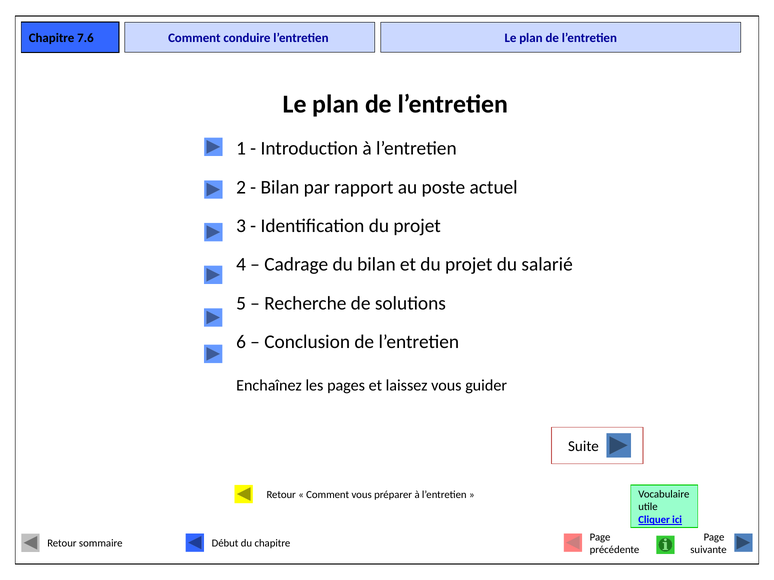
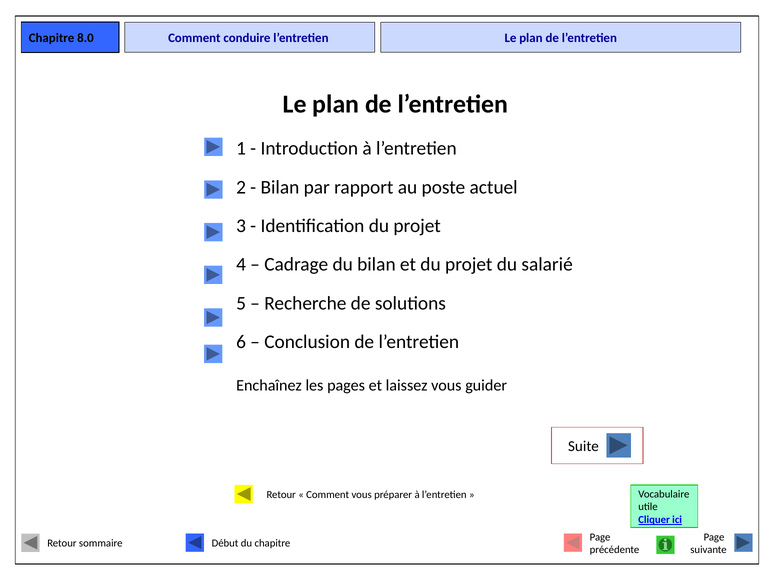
7.6: 7.6 -> 8.0
